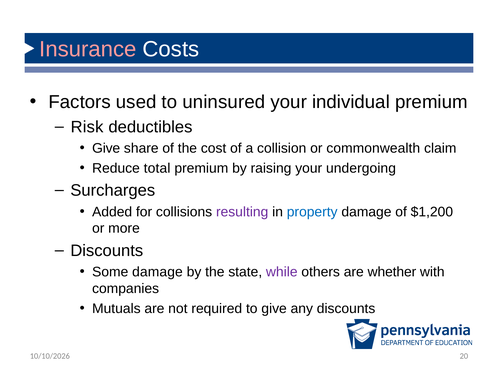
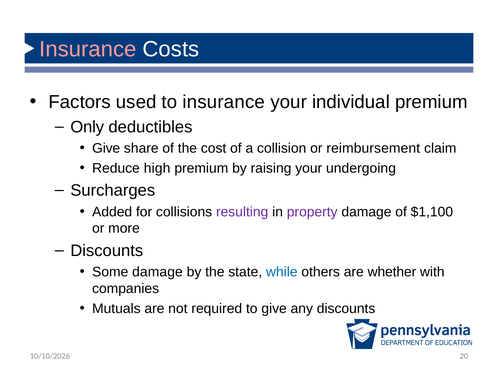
to uninsured: uninsured -> insurance
Risk: Risk -> Only
commonwealth: commonwealth -> reimbursement
total: total -> high
property colour: blue -> purple
$1,200: $1,200 -> $1,100
while colour: purple -> blue
